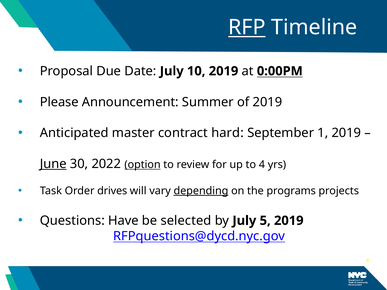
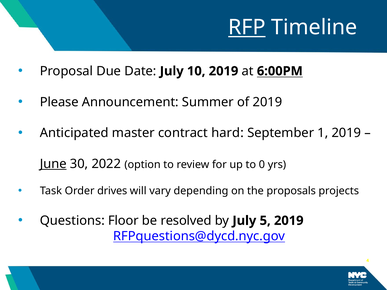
0:00PM: 0:00PM -> 6:00PM
option underline: present -> none
to 4: 4 -> 0
depending underline: present -> none
programs: programs -> proposals
Have: Have -> Floor
selected: selected -> resolved
